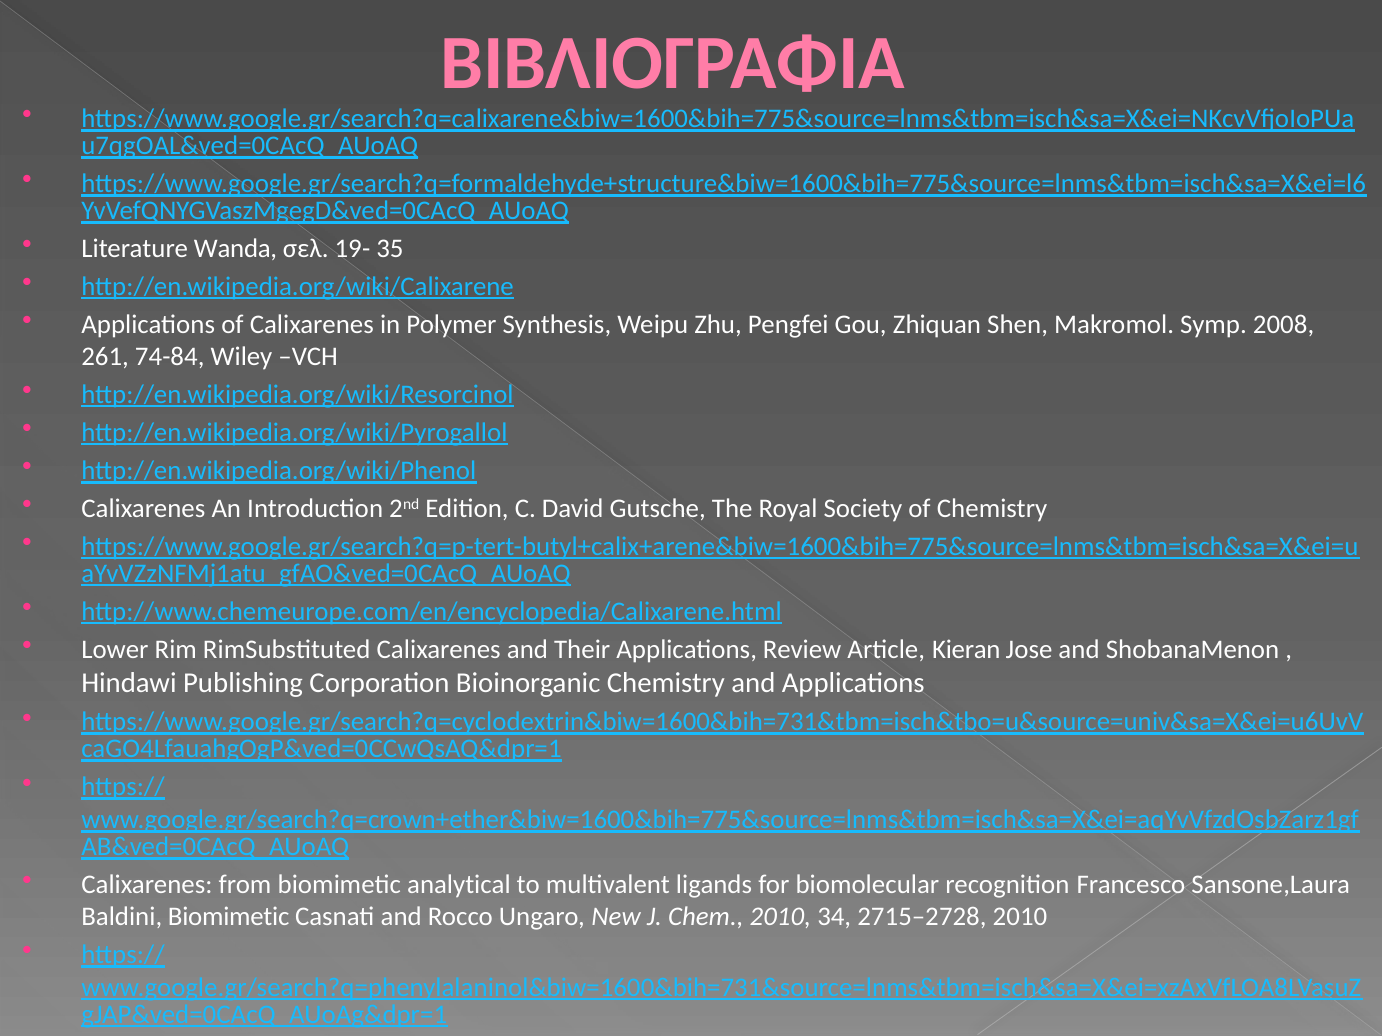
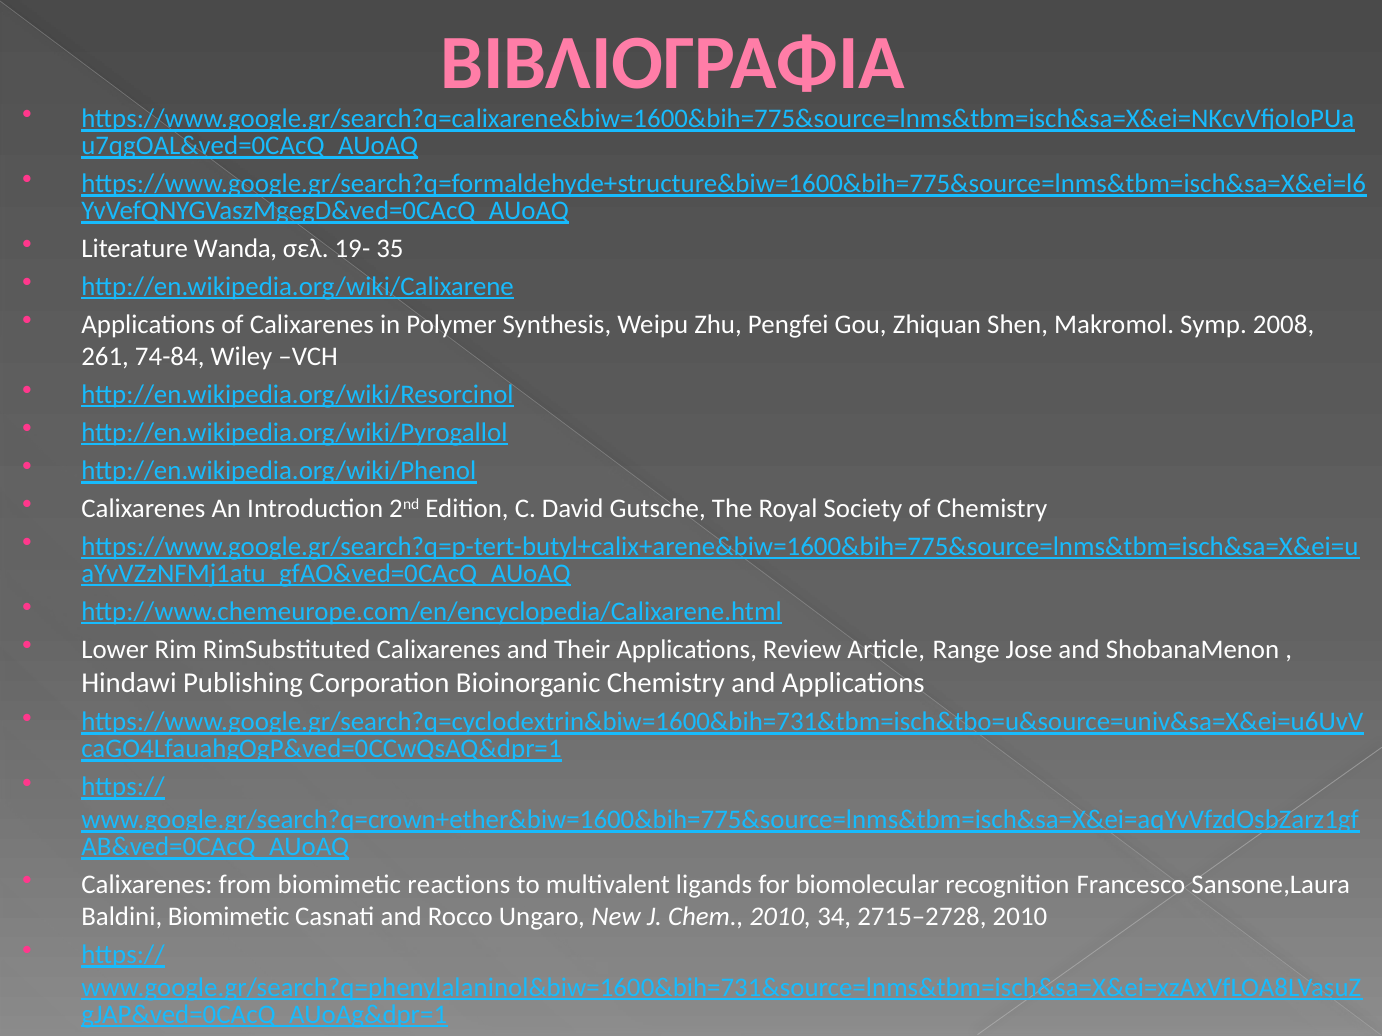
Article Kieran: Kieran -> Range
biomimetic analytical: analytical -> reactions
